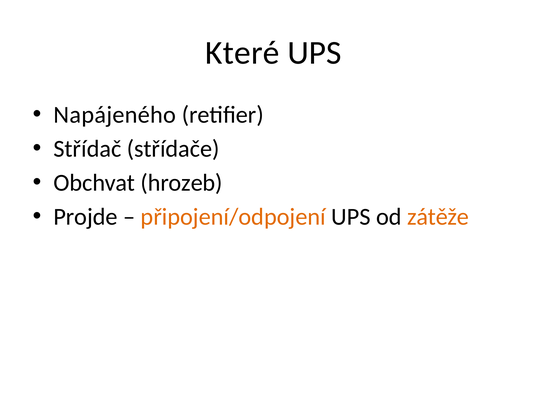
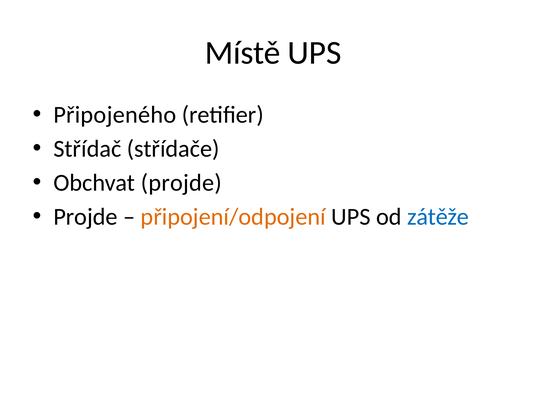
Které: Které -> Místě
Napájeného: Napájeného -> Připojeného
Obchvat hrozeb: hrozeb -> projde
zátěže colour: orange -> blue
